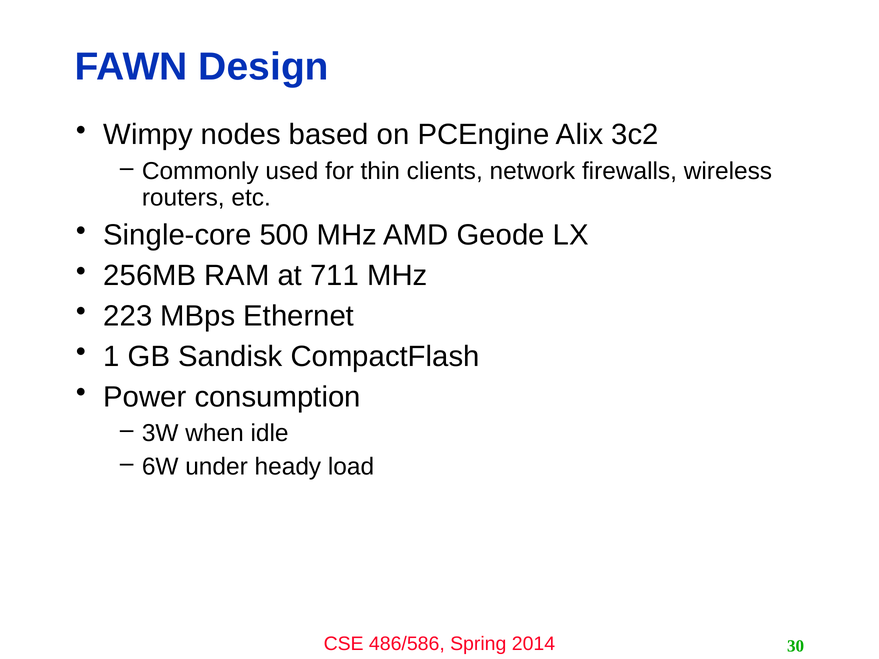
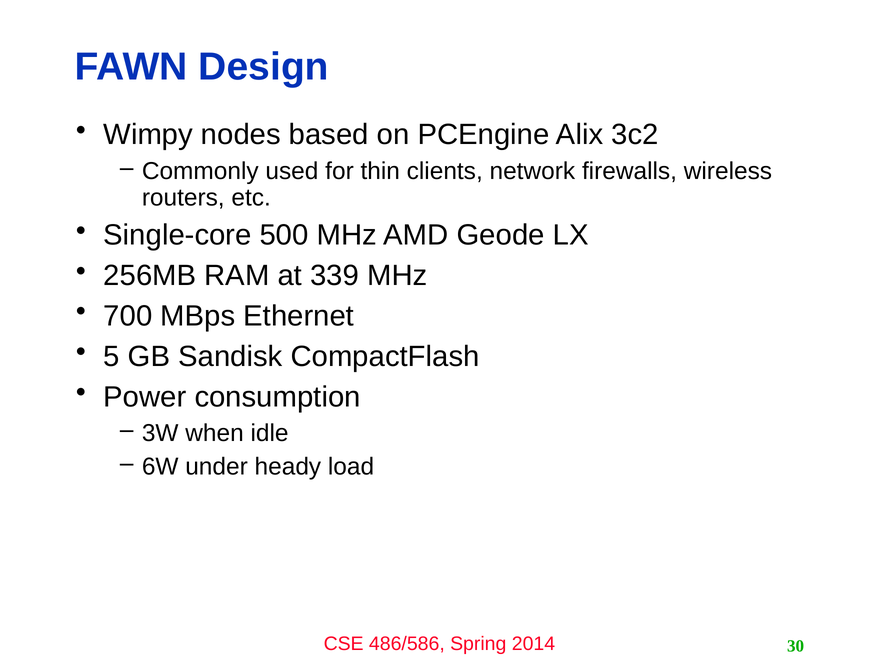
711: 711 -> 339
223: 223 -> 700
1: 1 -> 5
